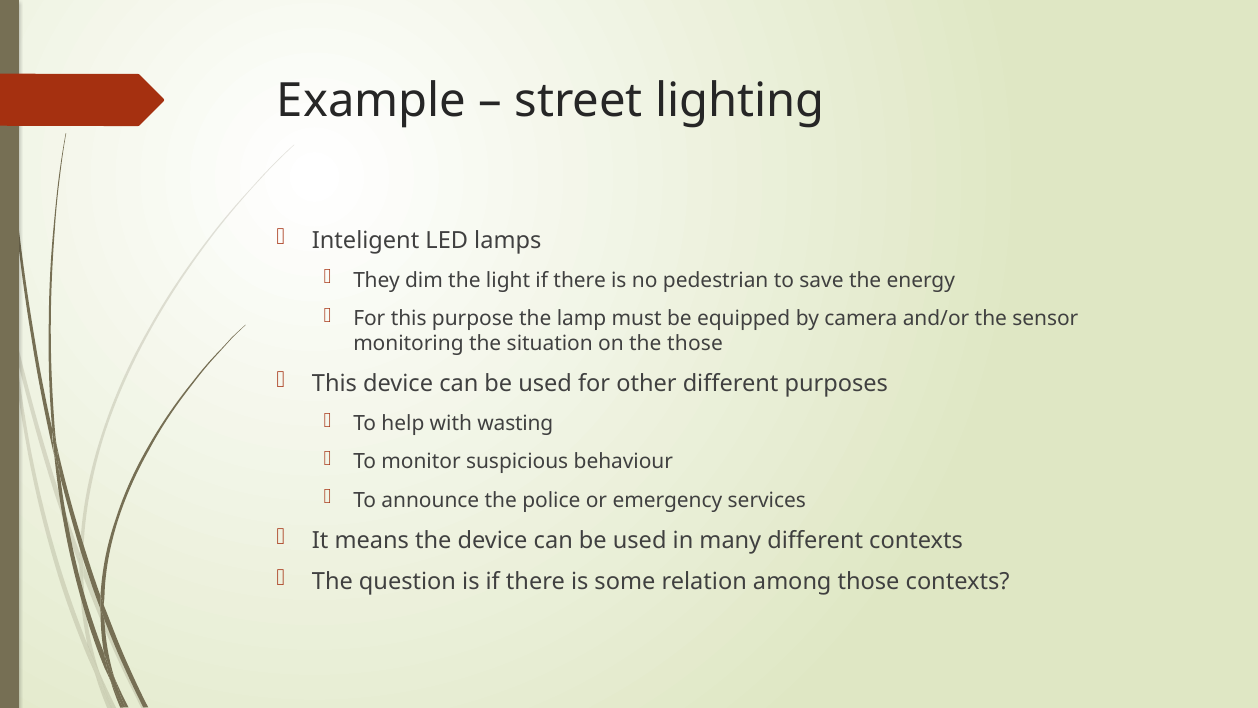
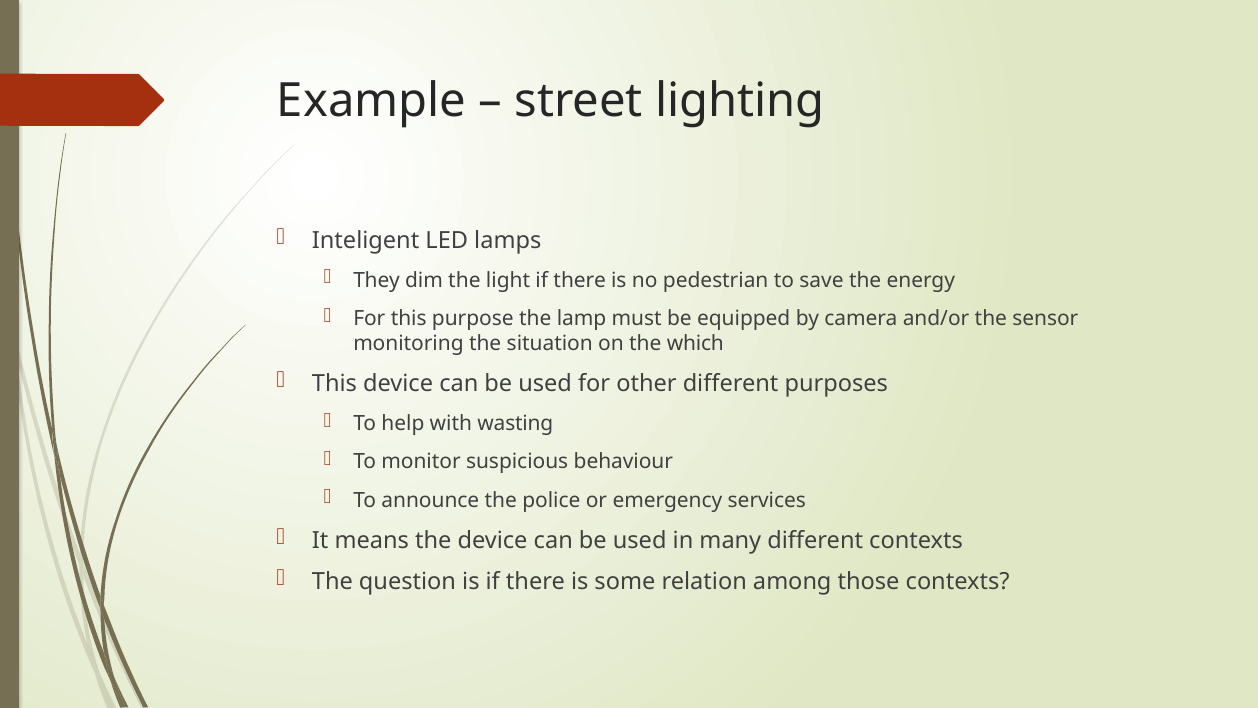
the those: those -> which
